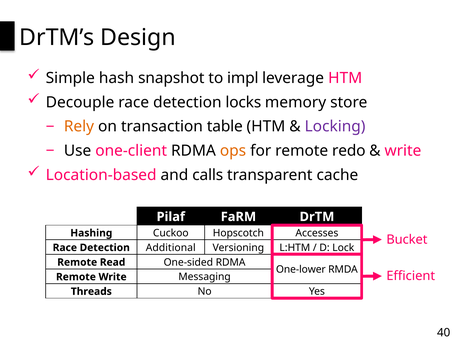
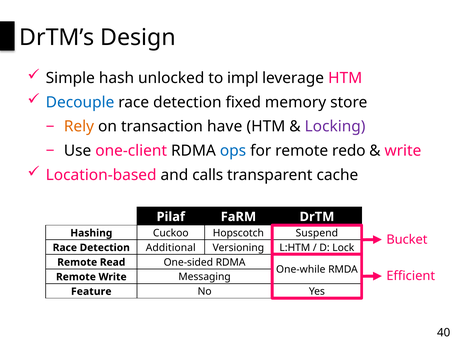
snapshot: snapshot -> unlocked
Decouple colour: black -> blue
locks: locks -> fixed
table: table -> have
ops colour: orange -> blue
Accesses: Accesses -> Suspend
One-lower: One-lower -> One-while
Threads: Threads -> Feature
